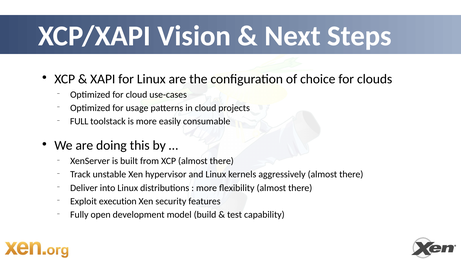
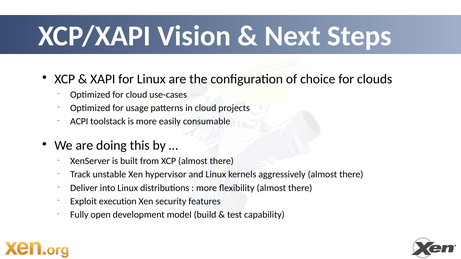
FULL: FULL -> ACPI
